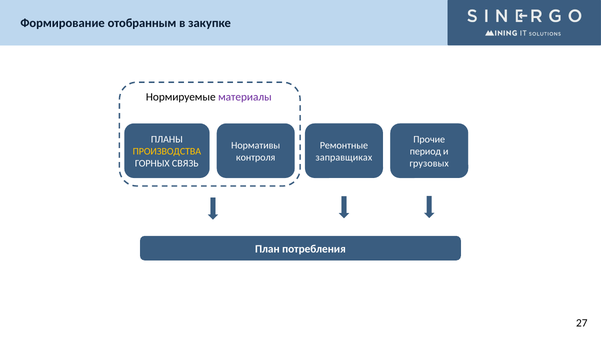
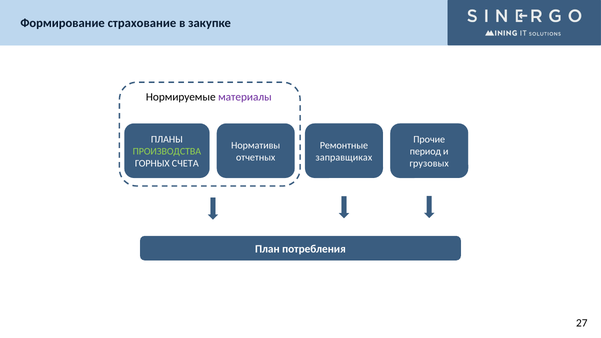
отобранным: отобранным -> страхование
ПРОИЗВОДСТВА colour: yellow -> light green
контроля: контроля -> отчетных
СВЯЗЬ: СВЯЗЬ -> СЧЕТА
